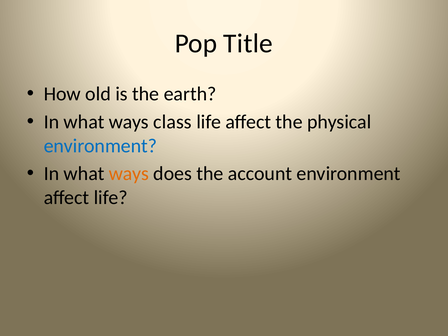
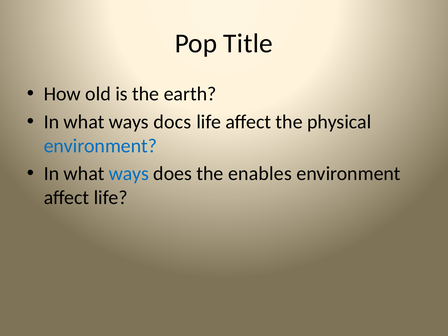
class: class -> docs
ways at (129, 174) colour: orange -> blue
account: account -> enables
